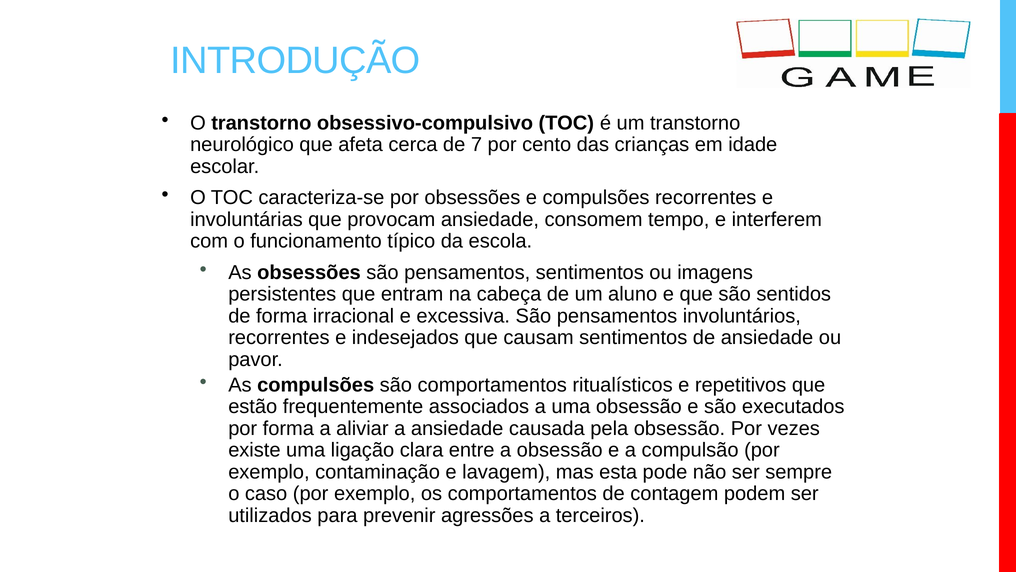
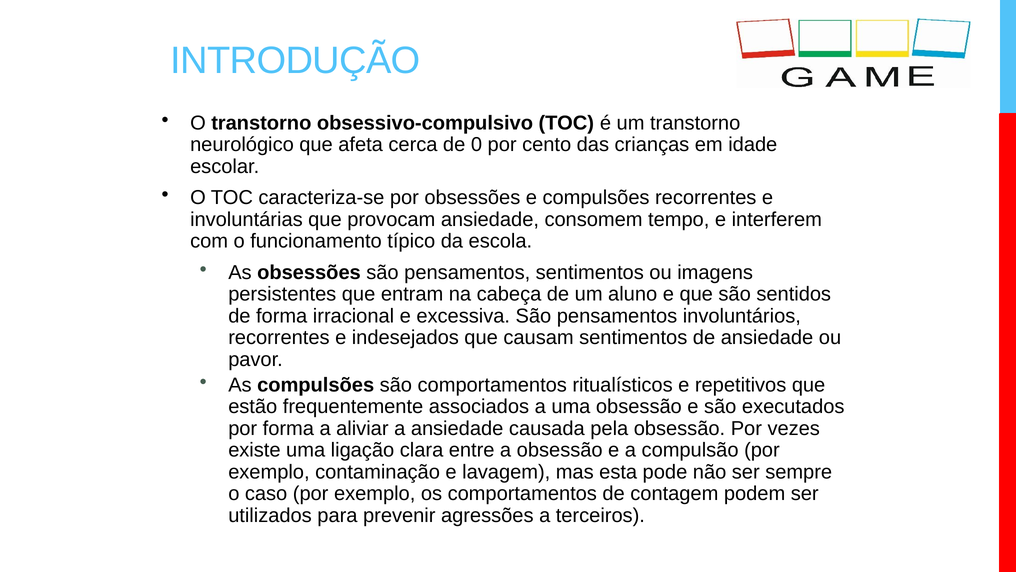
7: 7 -> 0
